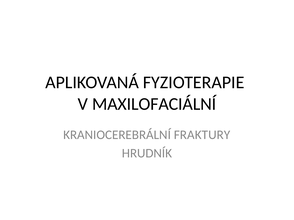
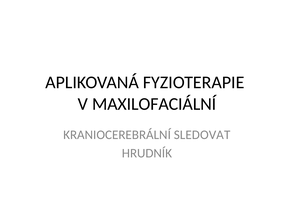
FRAKTURY: FRAKTURY -> SLEDOVAT
